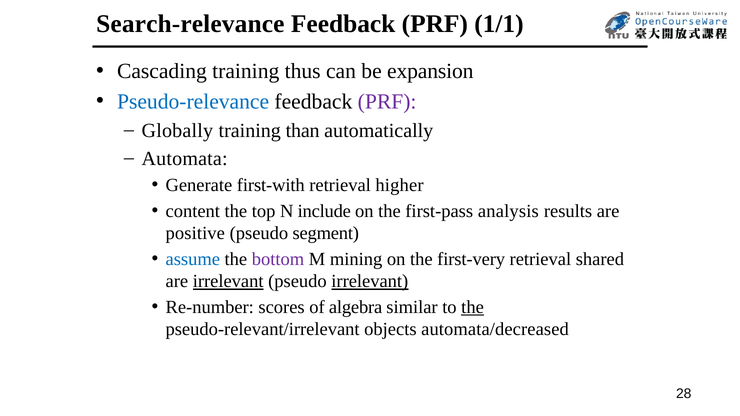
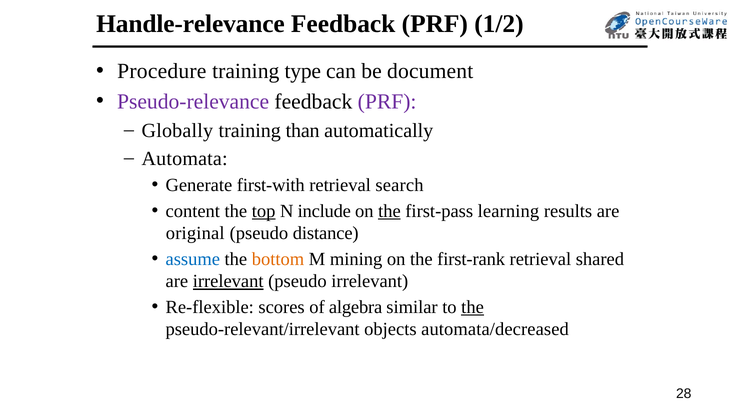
Search-relevance: Search-relevance -> Handle-relevance
1/1: 1/1 -> 1/2
Cascading: Cascading -> Procedure
thus: thus -> type
expansion: expansion -> document
Pseudo-relevance colour: blue -> purple
higher: higher -> search
top underline: none -> present
the at (389, 211) underline: none -> present
analysis: analysis -> learning
positive: positive -> original
segment: segment -> distance
bottom colour: purple -> orange
first-very: first-very -> first-rank
irrelevant at (370, 281) underline: present -> none
Re-number: Re-number -> Re-flexible
